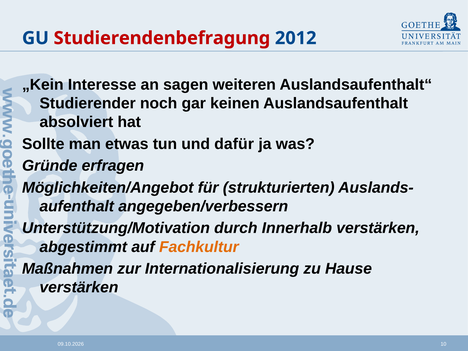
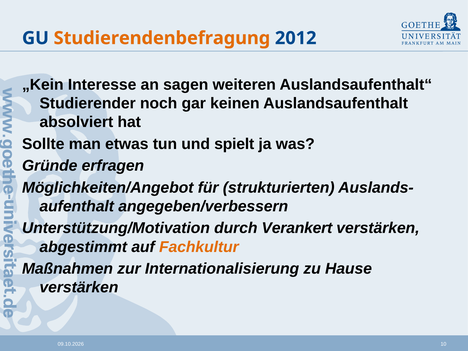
Studierendenbefragung colour: red -> orange
dafür: dafür -> spielt
Innerhalb: Innerhalb -> Verankert
